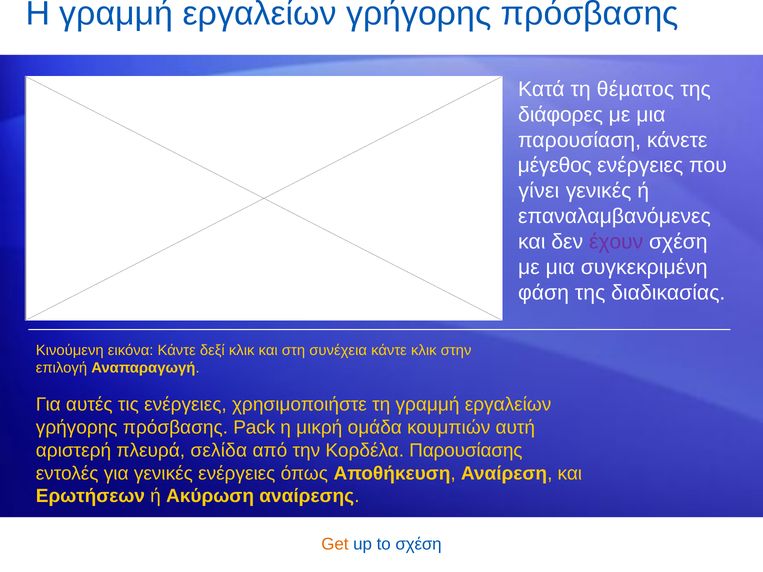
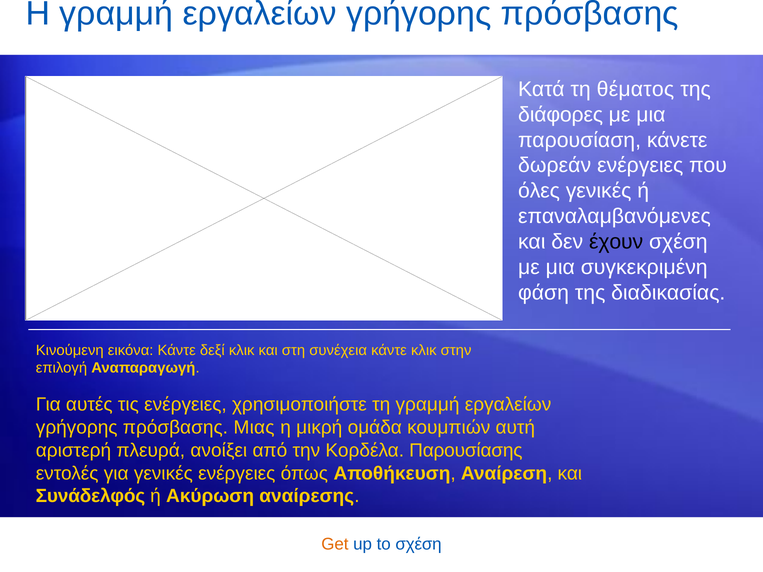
μέγεθος: μέγεθος -> δωρεάν
γίνει: γίνει -> όλες
έχουν colour: purple -> black
Pack: Pack -> Μιας
σελίδα: σελίδα -> ανοίξει
Ερωτήσεων: Ερωτήσεων -> Συνάδελφός
